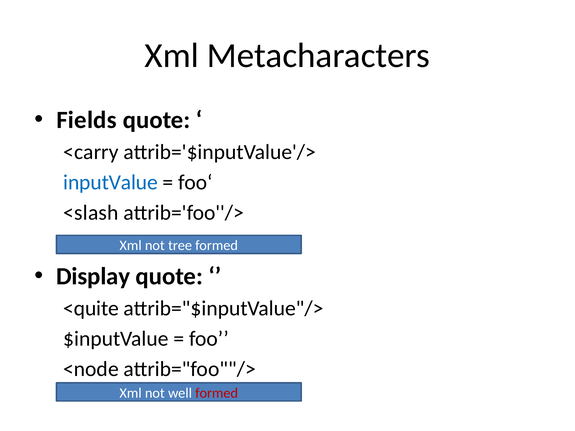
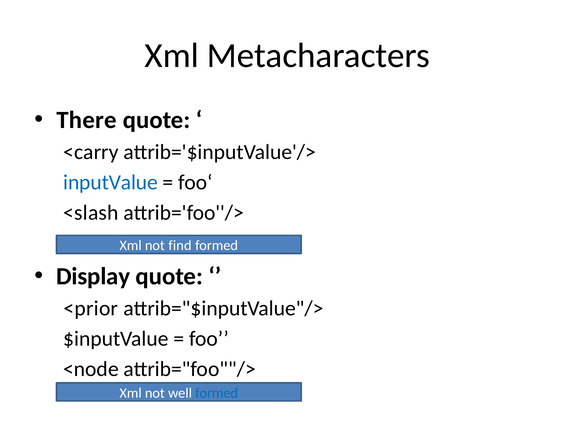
Fields: Fields -> There
tree: tree -> find
<quite: <quite -> <prior
formed at (217, 393) colour: red -> blue
